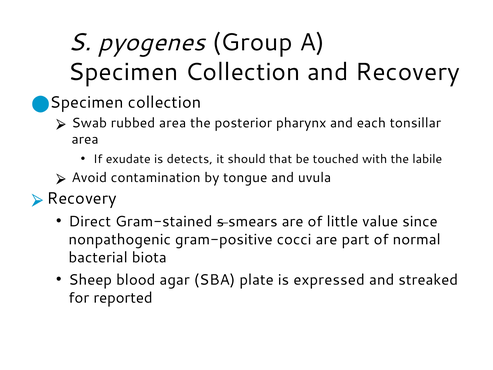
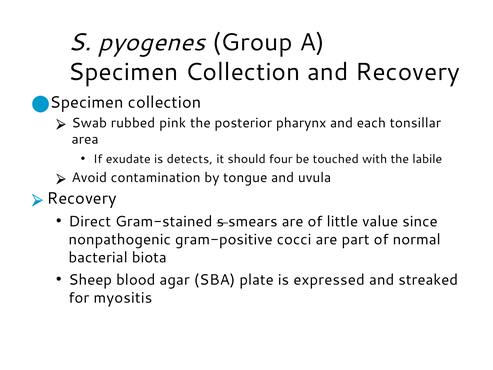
rubbed area: area -> pink
that: that -> four
reported: reported -> myositis
